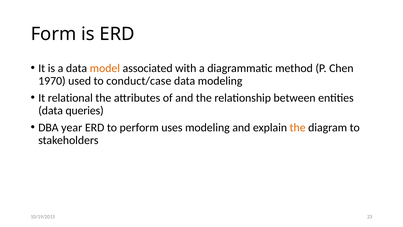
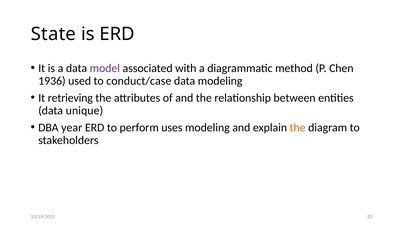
Form: Form -> State
model colour: orange -> purple
1970: 1970 -> 1936
relational: relational -> retrieving
queries: queries -> unique
